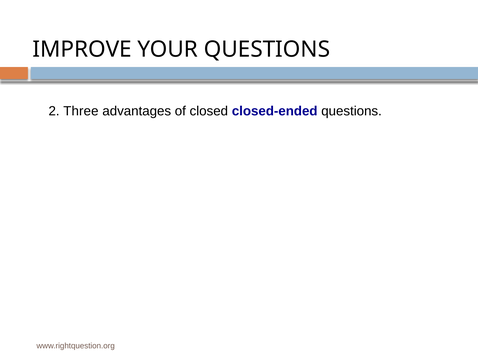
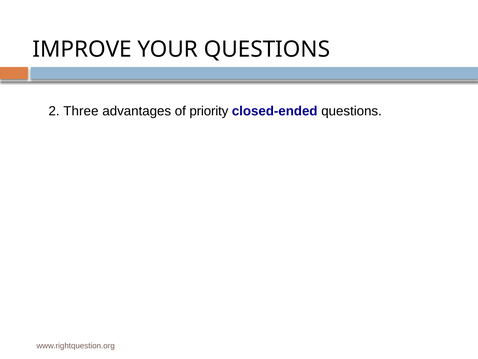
closed: closed -> priority
